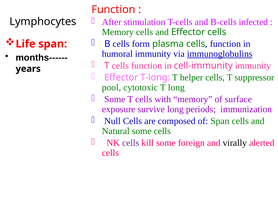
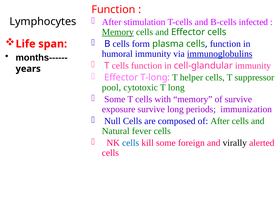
Memory at (118, 32) underline: none -> present
cell-immunity: cell-immunity -> cell-glandular
of surface: surface -> survive
of Span: Span -> After
Natural some: some -> fever
cells at (131, 143) colour: purple -> blue
